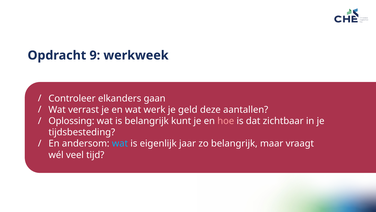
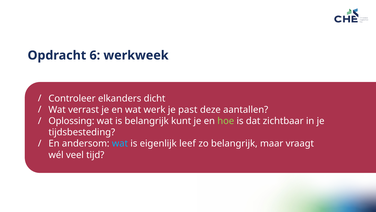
9: 9 -> 6
gaan: gaan -> dicht
geld: geld -> past
hoe colour: pink -> light green
jaar: jaar -> leef
